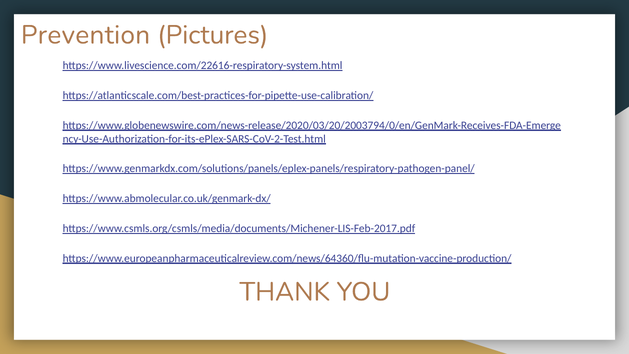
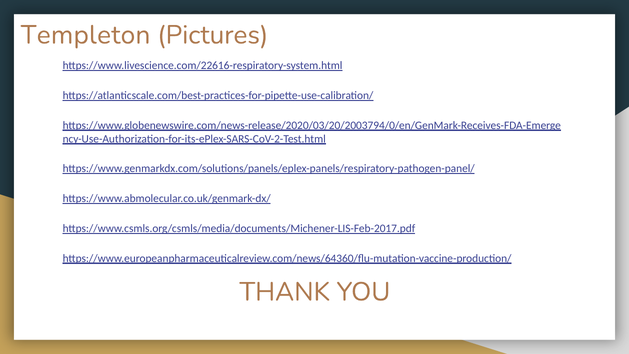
Prevention: Prevention -> Templeton
